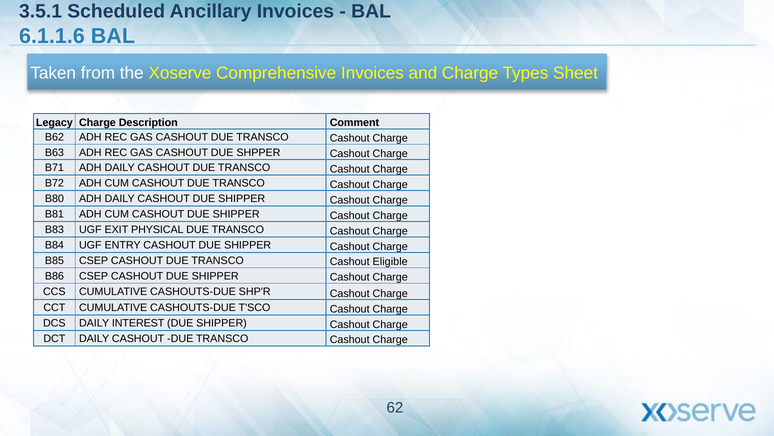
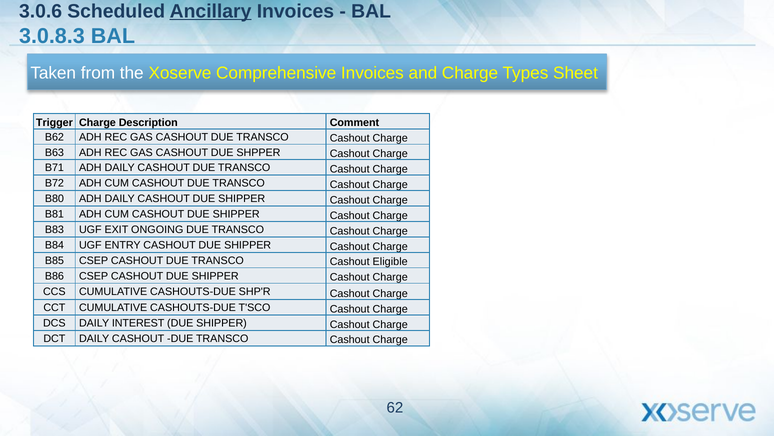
3.5.1: 3.5.1 -> 3.0.6
Ancillary underline: none -> present
6.1.1.6: 6.1.1.6 -> 3.0.8.3
Legacy: Legacy -> Trigger
PHYSICAL: PHYSICAL -> ONGOING
